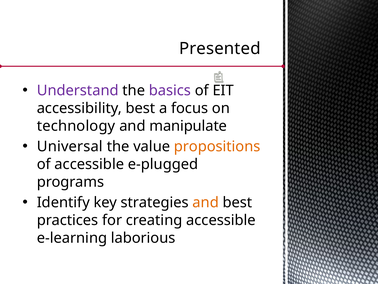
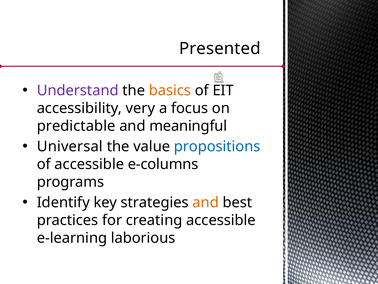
basics colour: purple -> orange
accessibility best: best -> very
technology: technology -> predictable
manipulate: manipulate -> meaningful
propositions colour: orange -> blue
e-plugged: e-plugged -> e-columns
